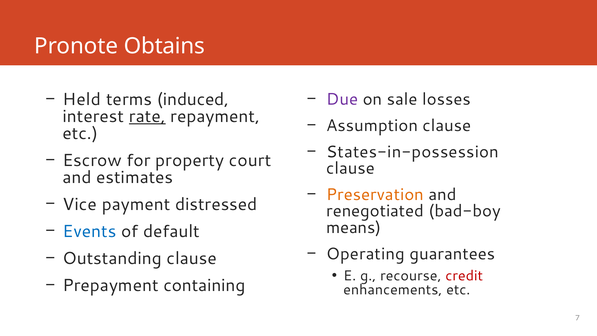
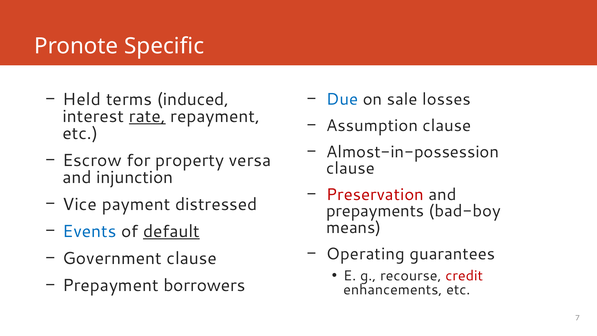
Obtains: Obtains -> Specific
Due colour: purple -> blue
States-in-possession: States-in-possession -> Almost-in-possession
court: court -> versa
estimates: estimates -> injunction
Preservation colour: orange -> red
renegotiated: renegotiated -> prepayments
default underline: none -> present
Outstanding: Outstanding -> Government
containing: containing -> borrowers
